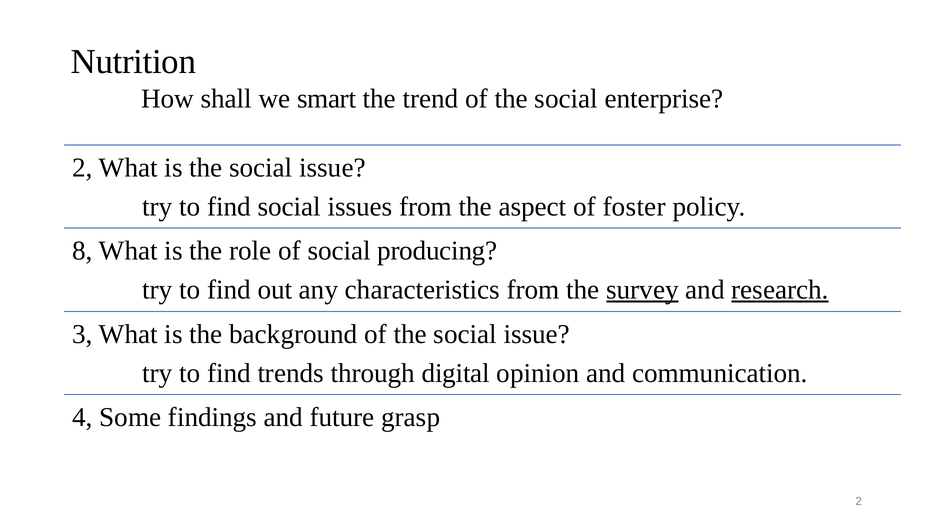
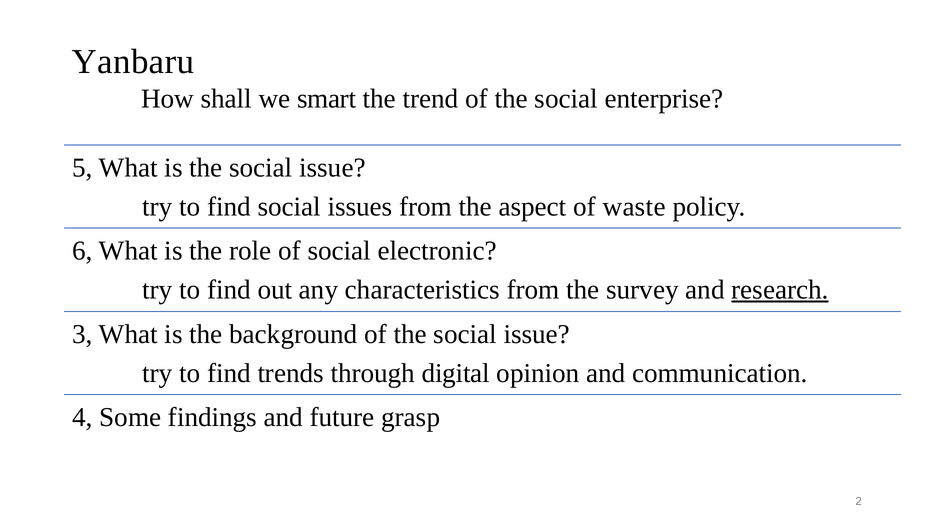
Nutrition: Nutrition -> Yanbaru
2 at (82, 168): 2 -> 5
foster: foster -> waste
8: 8 -> 6
producing: producing -> electronic
survey underline: present -> none
